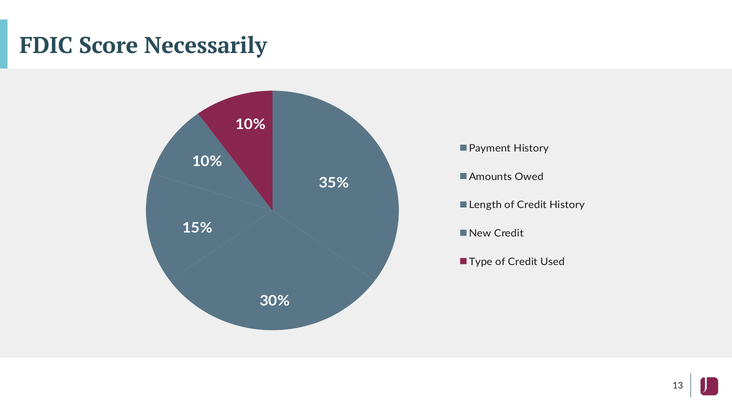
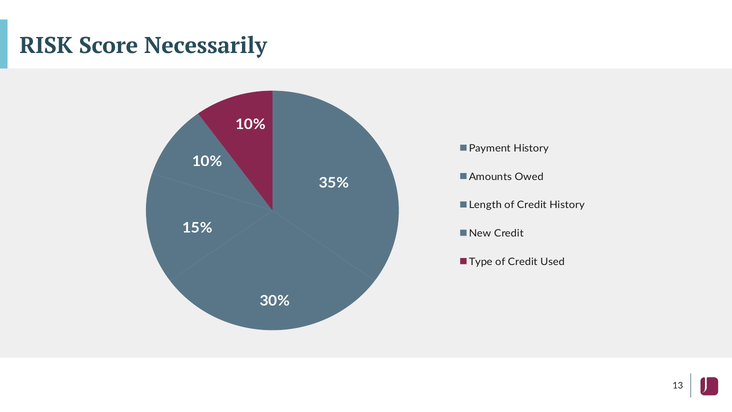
FDIC: FDIC -> RISK
